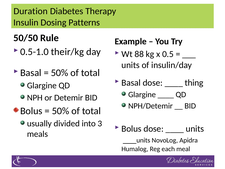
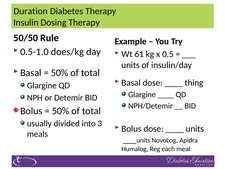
Dosing Patterns: Patterns -> Therapy
their/kg: their/kg -> does/kg
88: 88 -> 61
